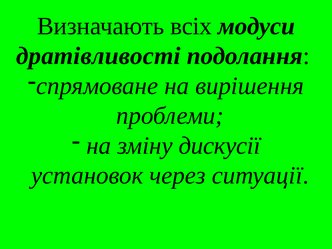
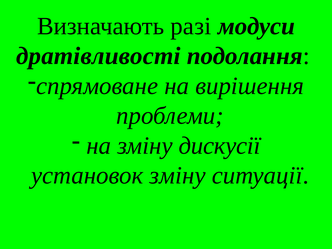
всіх: всіх -> разі
установок через: через -> зміну
